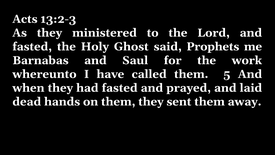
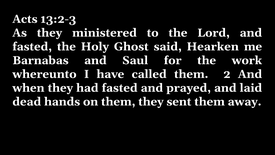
Prophets: Prophets -> Hearken
5: 5 -> 2
